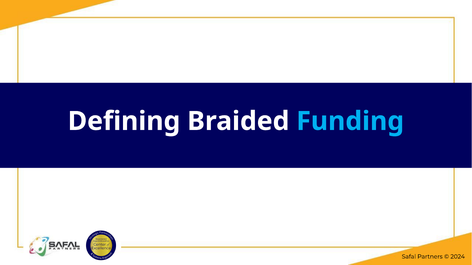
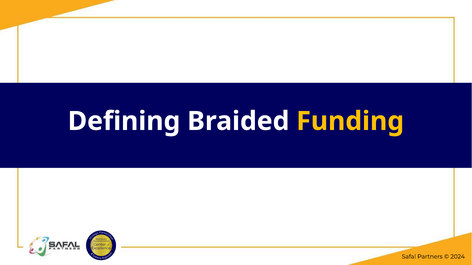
Funding colour: light blue -> yellow
